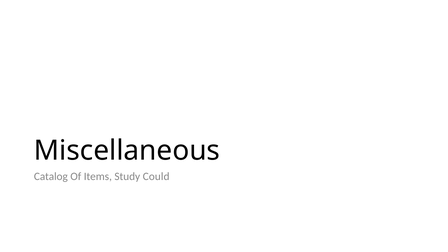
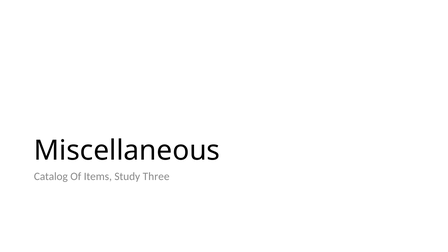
Could: Could -> Three
